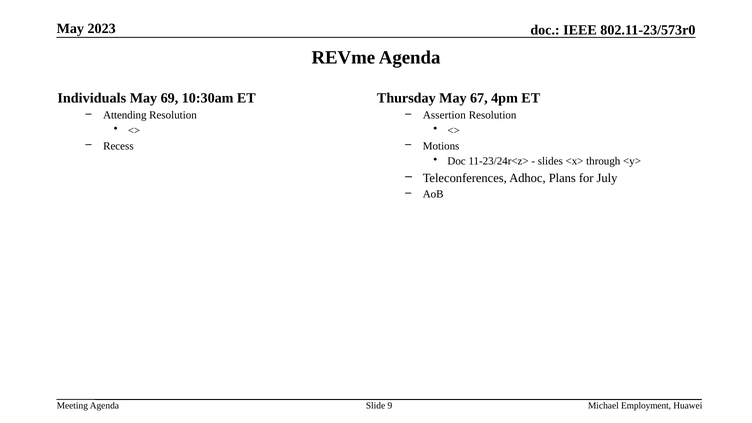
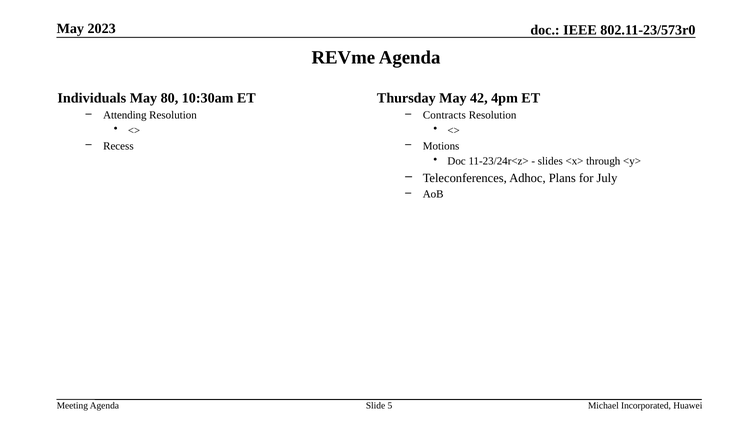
69: 69 -> 80
67: 67 -> 42
Assertion: Assertion -> Contracts
9: 9 -> 5
Employment: Employment -> Incorporated
